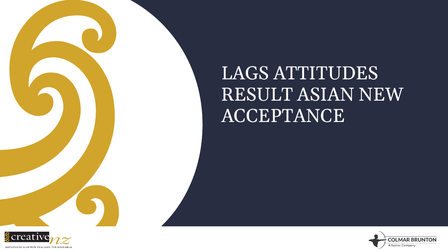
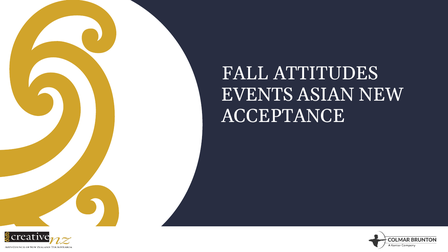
LAGS: LAGS -> FALL
RESULT: RESULT -> EVENTS
